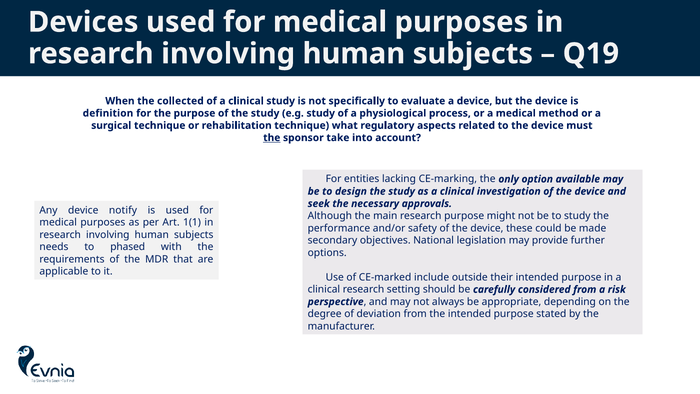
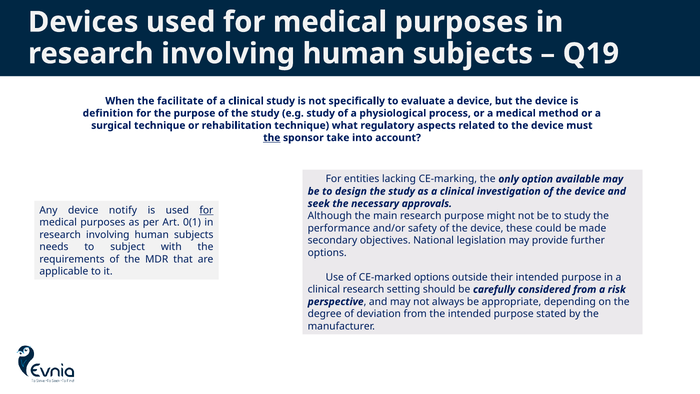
collected: collected -> facilitate
for at (206, 210) underline: none -> present
1(1: 1(1 -> 0(1
phased: phased -> subject
CE-marked include: include -> options
